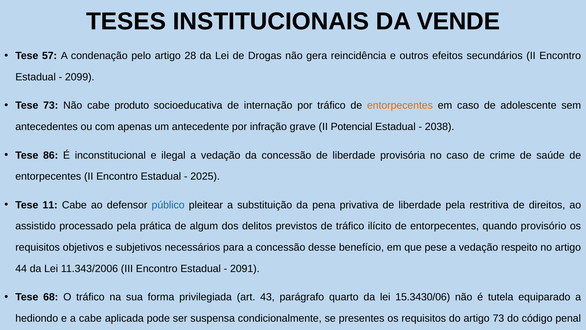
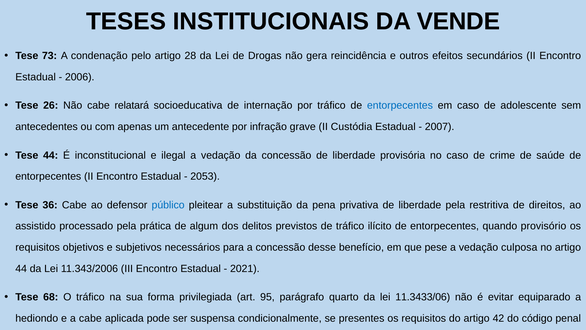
57: 57 -> 73
2099: 2099 -> 2006
Tese 73: 73 -> 26
produto: produto -> relatará
entorpecentes at (400, 105) colour: orange -> blue
Potencial: Potencial -> Custódia
2038: 2038 -> 2007
Tese 86: 86 -> 44
2025: 2025 -> 2053
11: 11 -> 36
respeito: respeito -> culposa
2091: 2091 -> 2021
43: 43 -> 95
15.3430/06: 15.3430/06 -> 11.3433/06
tutela: tutela -> evitar
artigo 73: 73 -> 42
